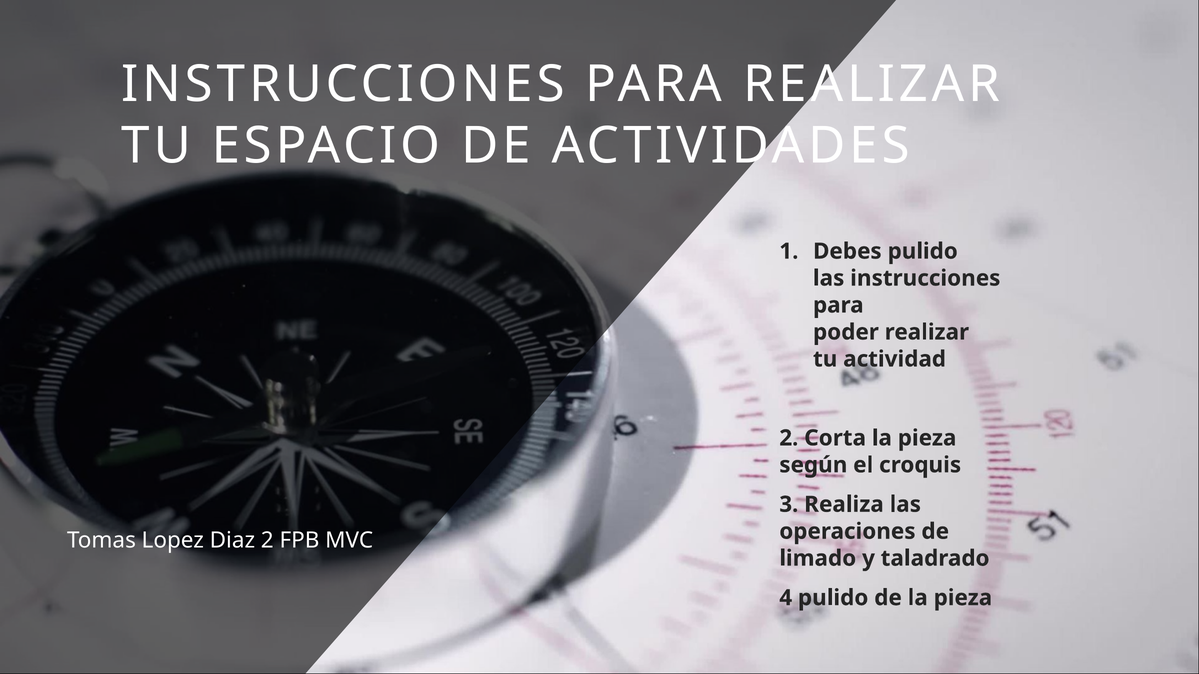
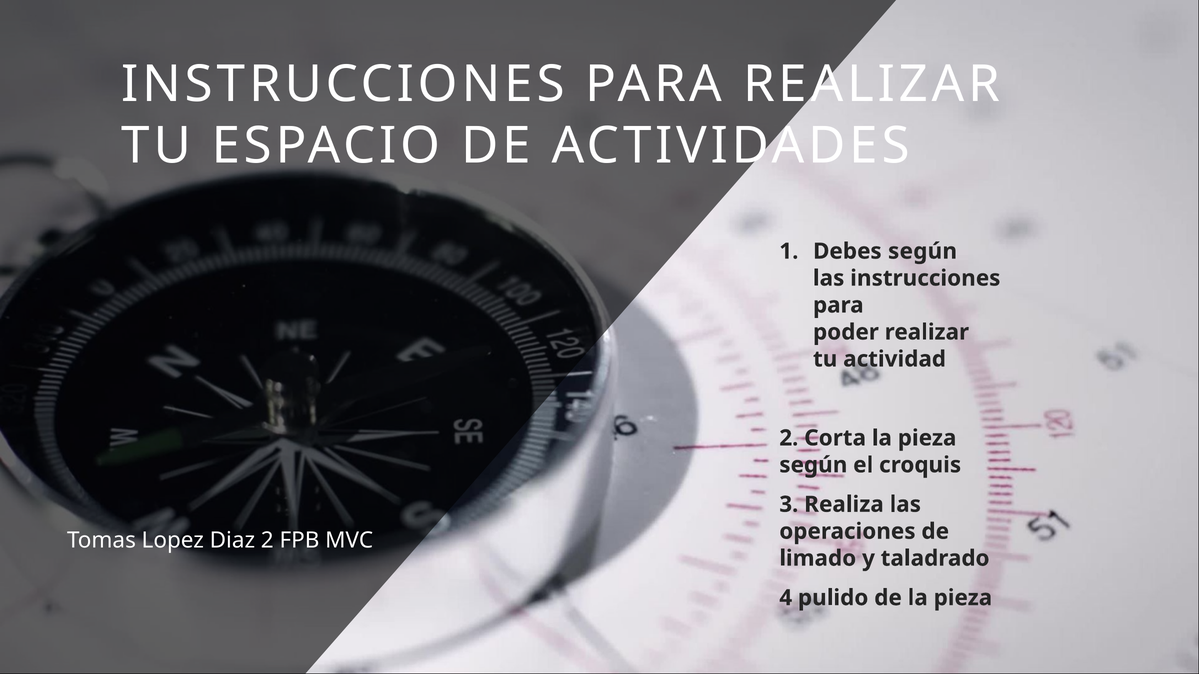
Debes pulido: pulido -> según
